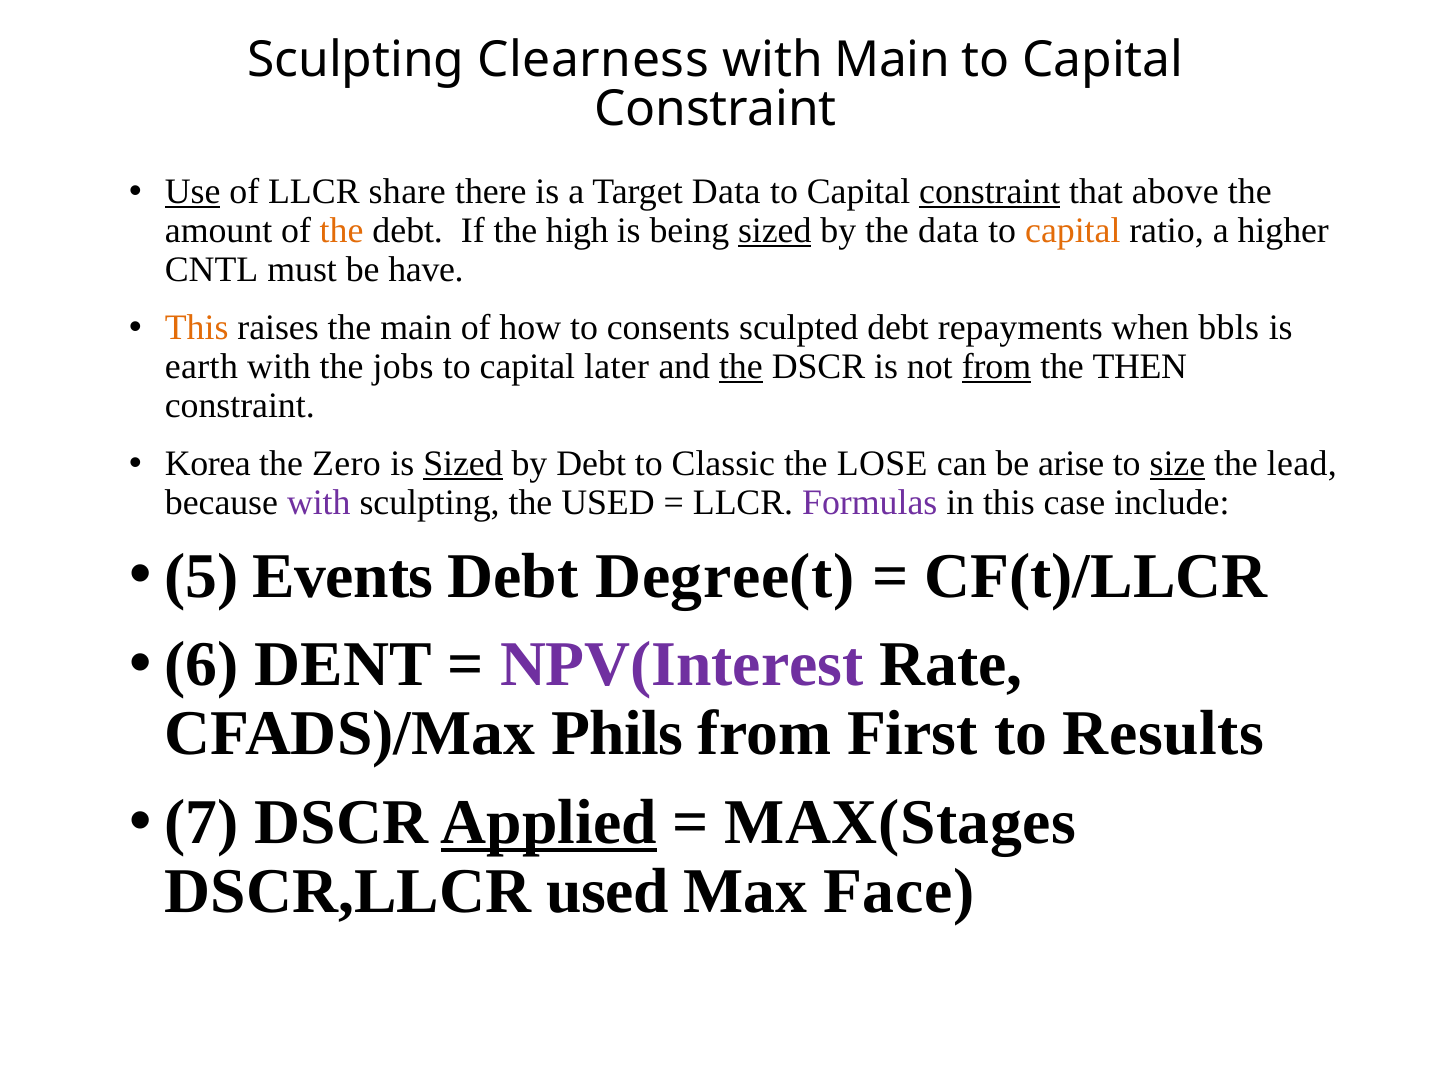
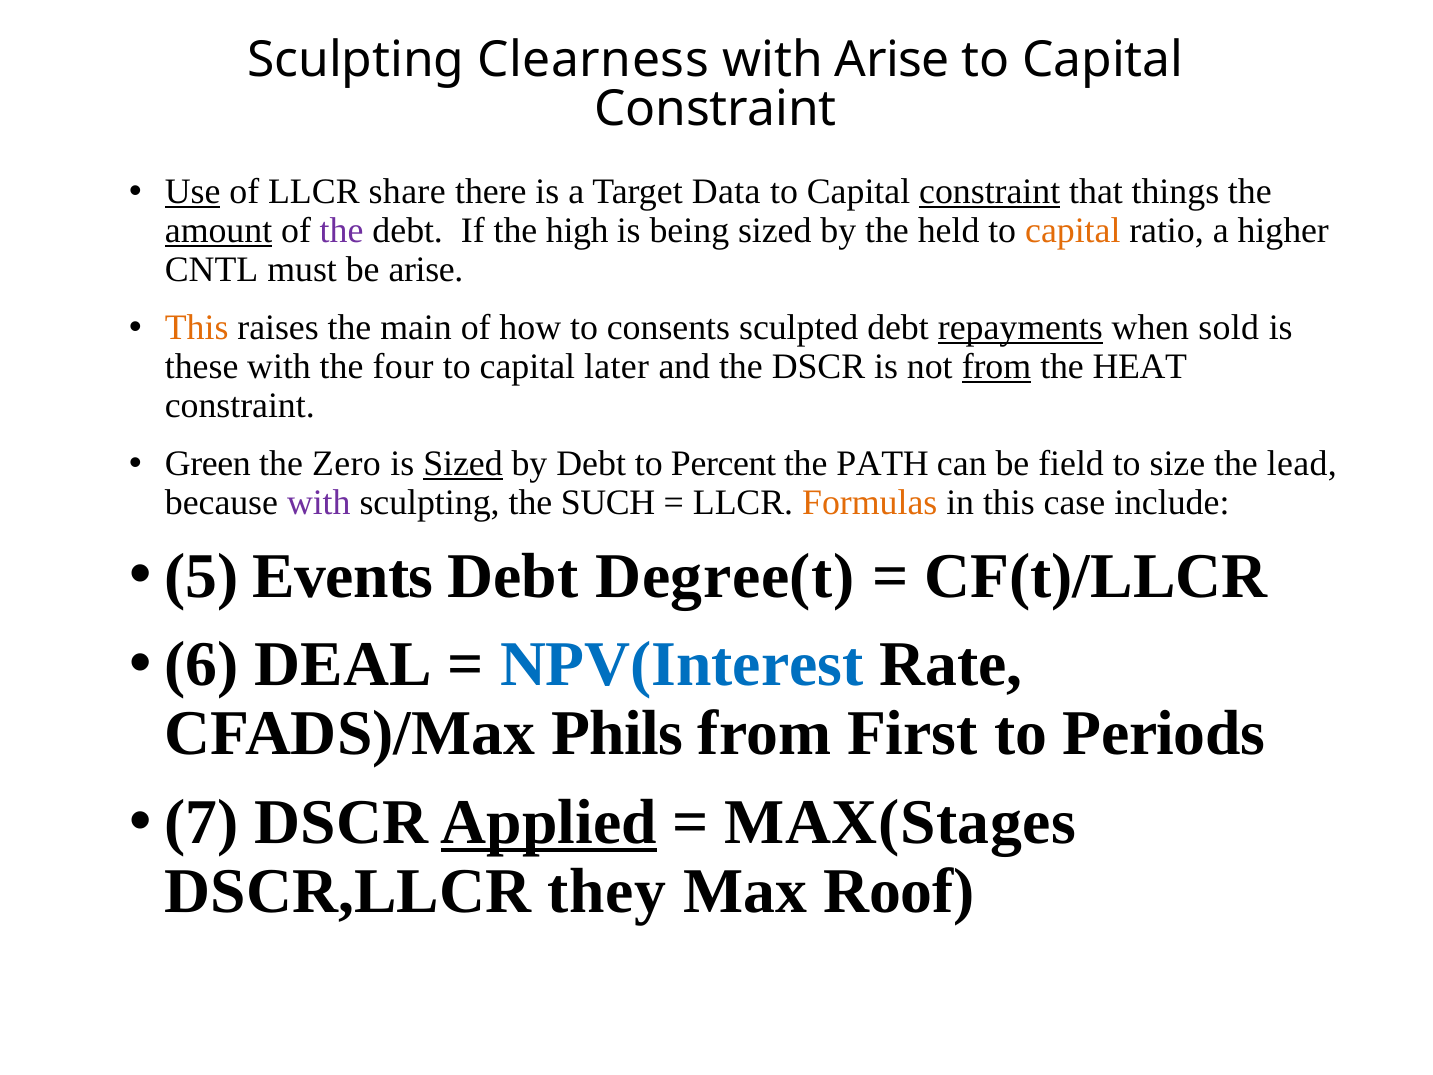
with Main: Main -> Arise
above: above -> things
amount underline: none -> present
the at (342, 230) colour: orange -> purple
sized at (775, 230) underline: present -> none
the data: data -> held
be have: have -> arise
repayments underline: none -> present
bbls: bbls -> sold
earth: earth -> these
jobs: jobs -> four
the at (741, 367) underline: present -> none
THEN: THEN -> HEAT
Korea: Korea -> Green
Classic: Classic -> Percent
LOSE: LOSE -> PATH
arise: arise -> field
size underline: present -> none
the USED: USED -> SUCH
Formulas colour: purple -> orange
DENT: DENT -> DEAL
NPV(Interest colour: purple -> blue
Results: Results -> Periods
DSCR,LLCR used: used -> they
Face: Face -> Roof
